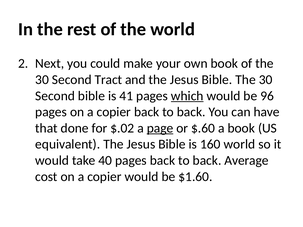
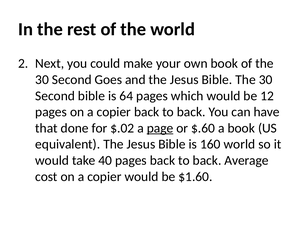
Tract: Tract -> Goes
41: 41 -> 64
which underline: present -> none
96: 96 -> 12
